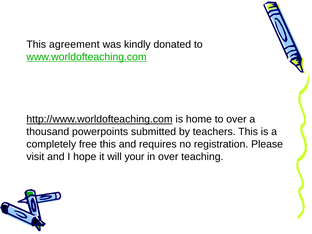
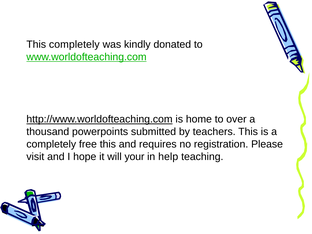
This agreement: agreement -> completely
in over: over -> help
